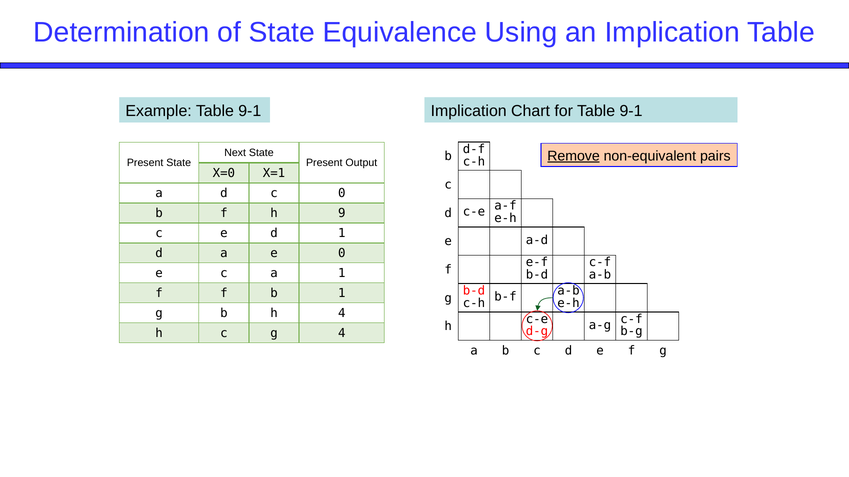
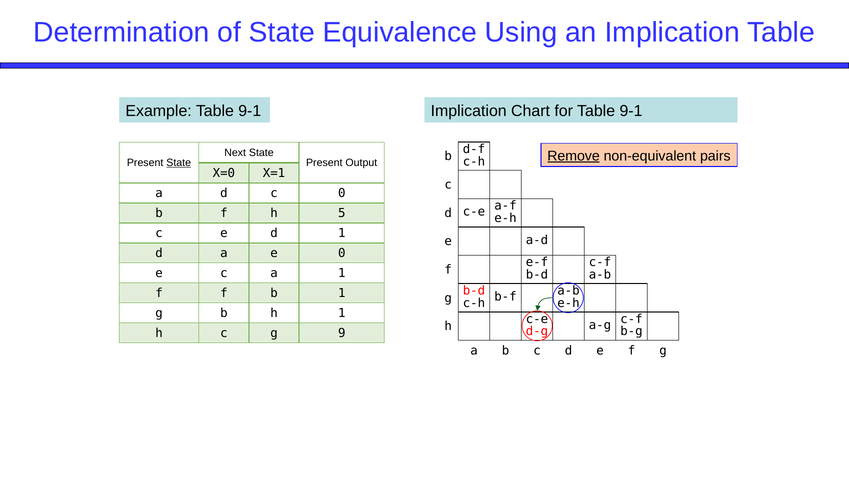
State at (179, 163) underline: none -> present
9: 9 -> 5
h 4: 4 -> 1
g 4: 4 -> 9
